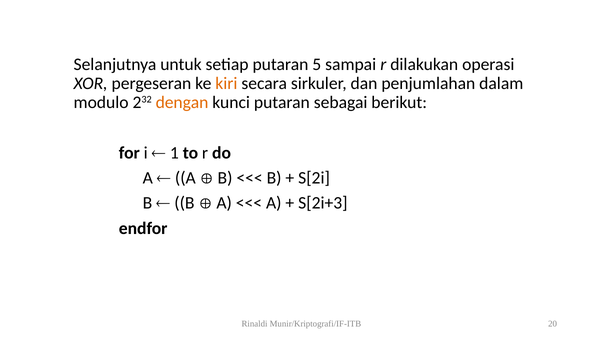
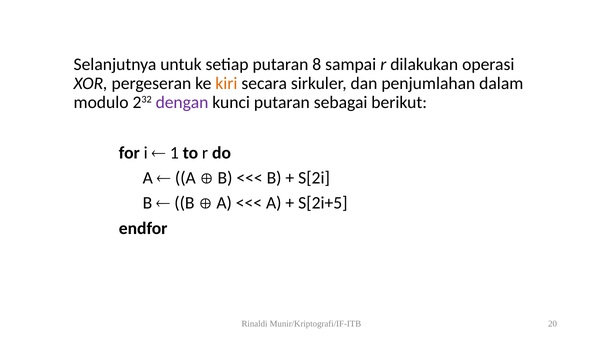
5: 5 -> 8
dengan colour: orange -> purple
S[2i+3: S[2i+3 -> S[2i+5
